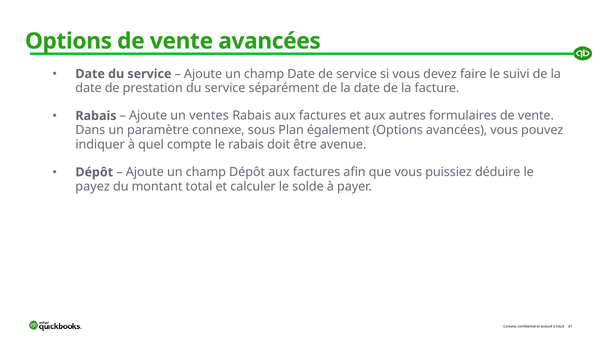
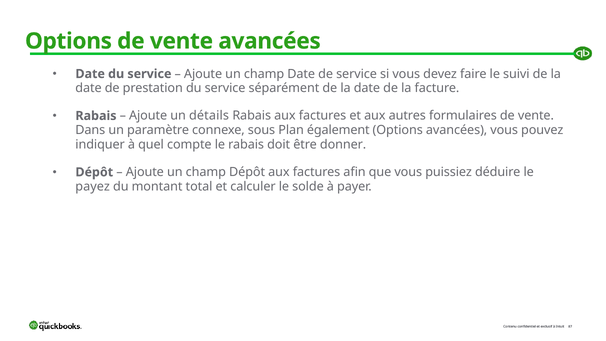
ventes: ventes -> détails
avenue: avenue -> donner
